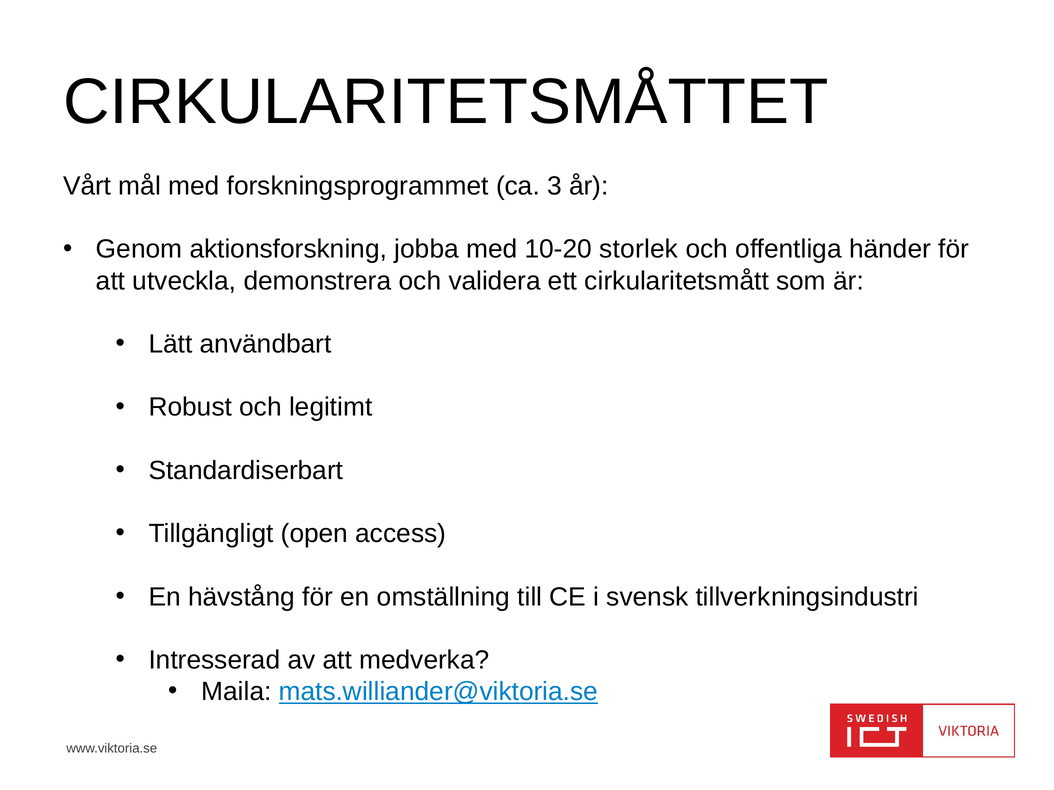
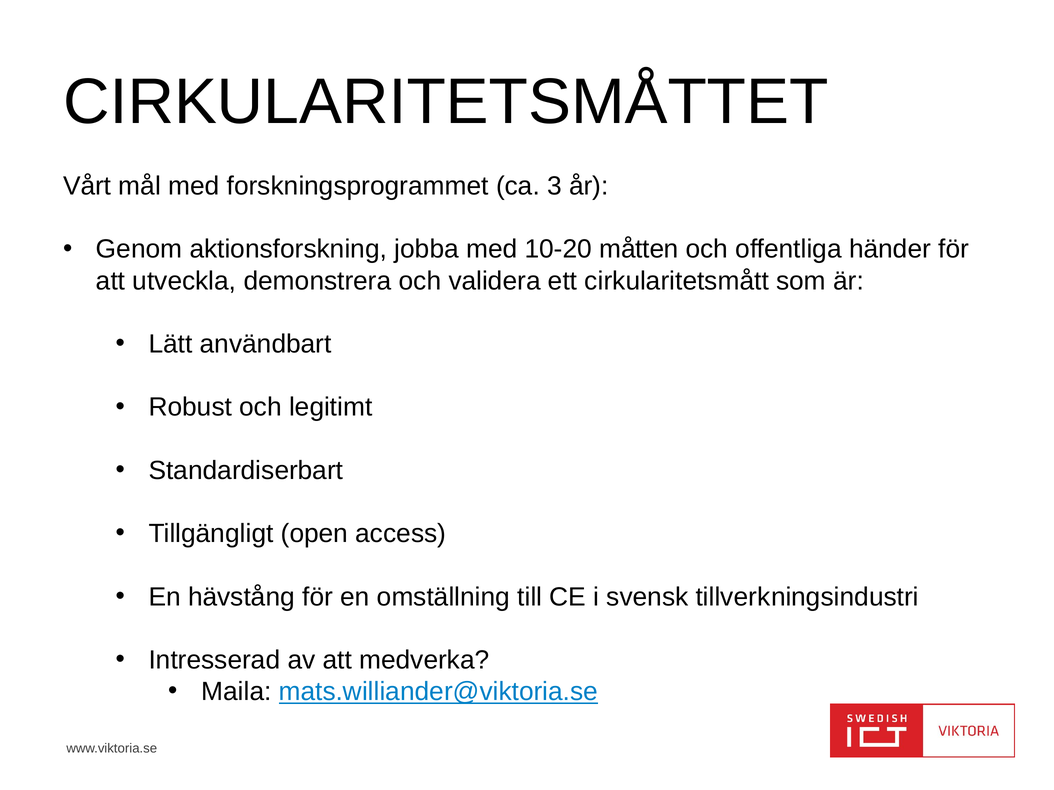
storlek: storlek -> måtten
